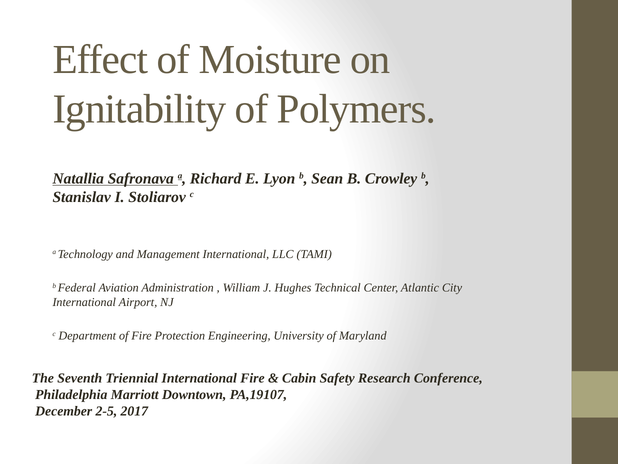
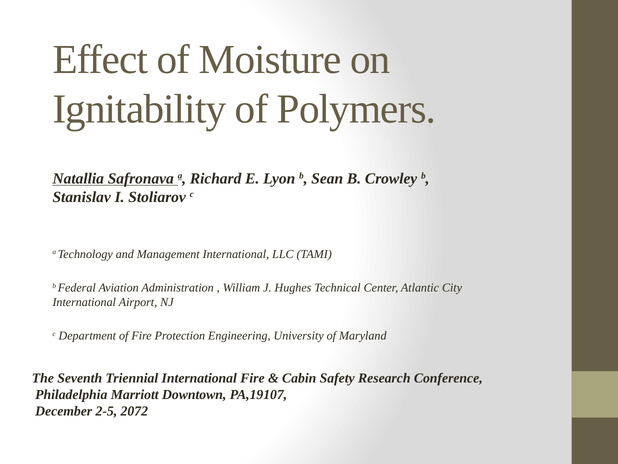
2017: 2017 -> 2072
